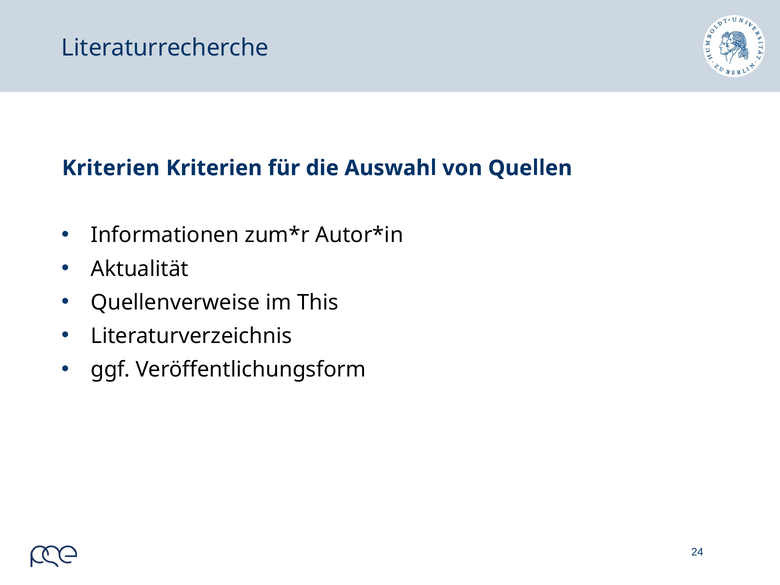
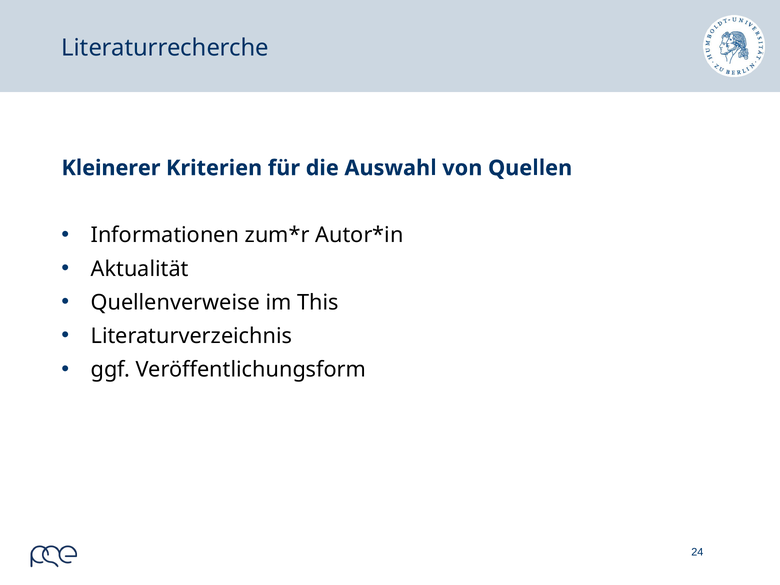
Kriterien at (111, 168): Kriterien -> Kleinerer
